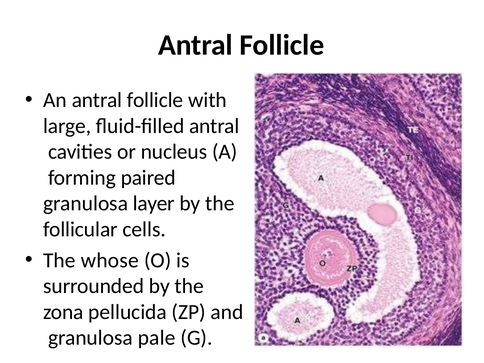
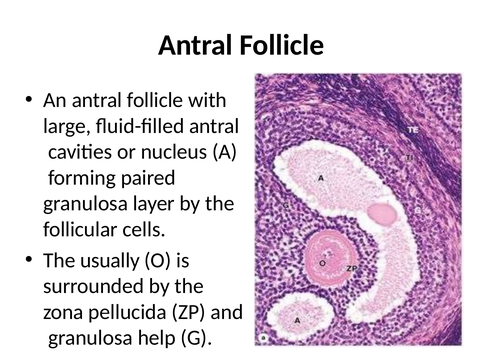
whose: whose -> usually
pale: pale -> help
